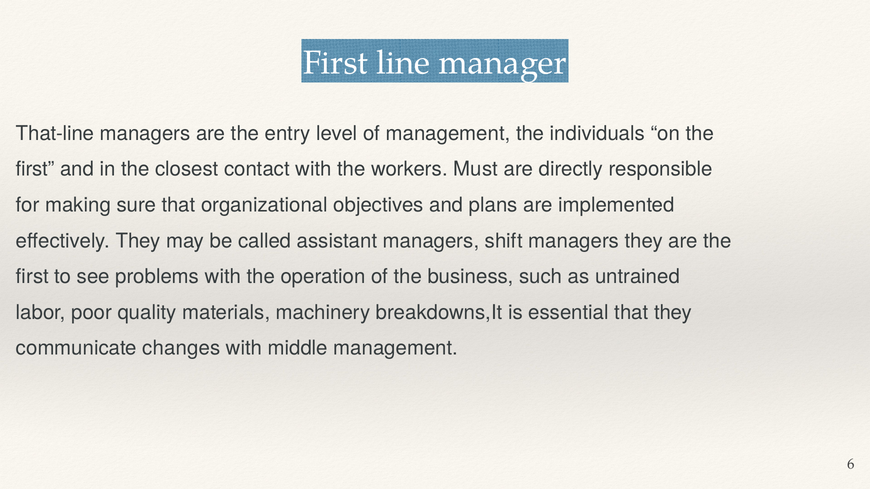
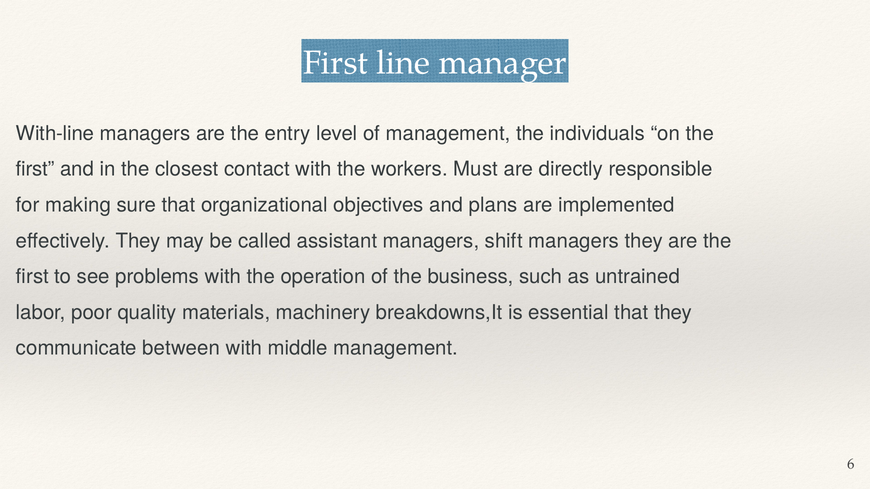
That-line: That-line -> With-line
changes: changes -> between
